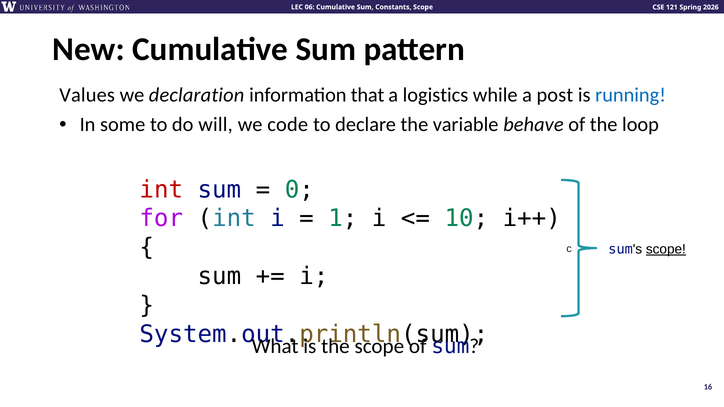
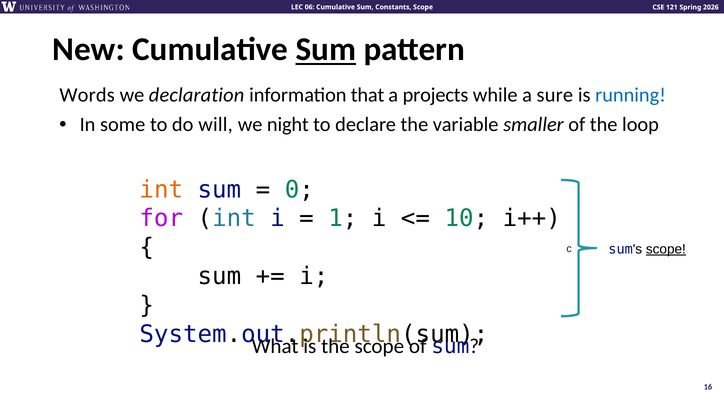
Sum at (326, 50) underline: none -> present
Values: Values -> Words
logistics: logistics -> projects
post: post -> sure
code: code -> night
behave: behave -> smaller
int at (161, 190) colour: red -> orange
